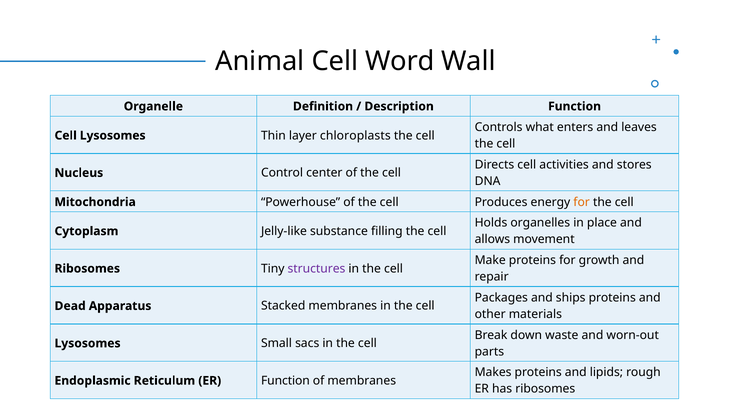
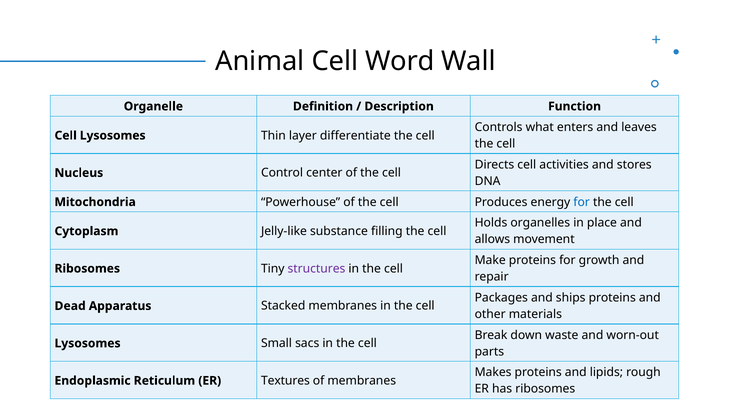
chloroplasts: chloroplasts -> differentiate
for at (582, 202) colour: orange -> blue
ER Function: Function -> Textures
